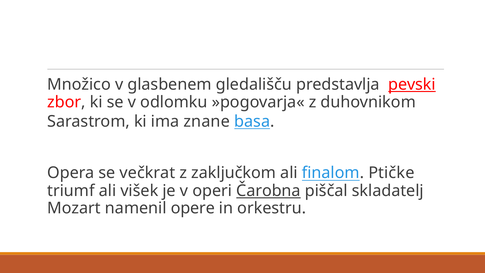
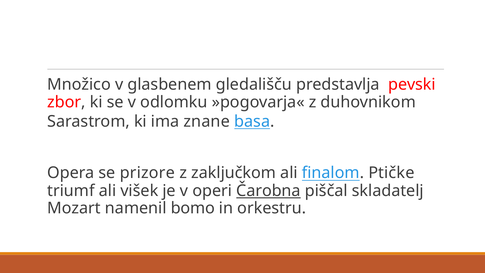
pevski underline: present -> none
večkrat: večkrat -> prizore
opere: opere -> bomo
